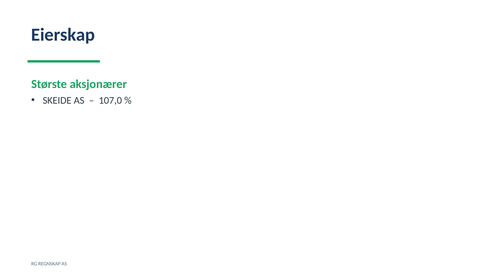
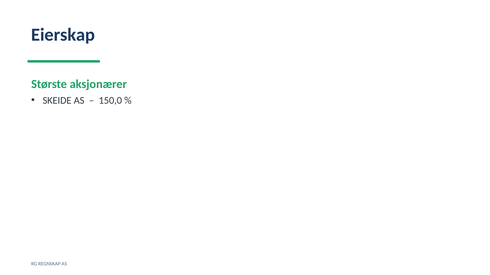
107,0: 107,0 -> 150,0
